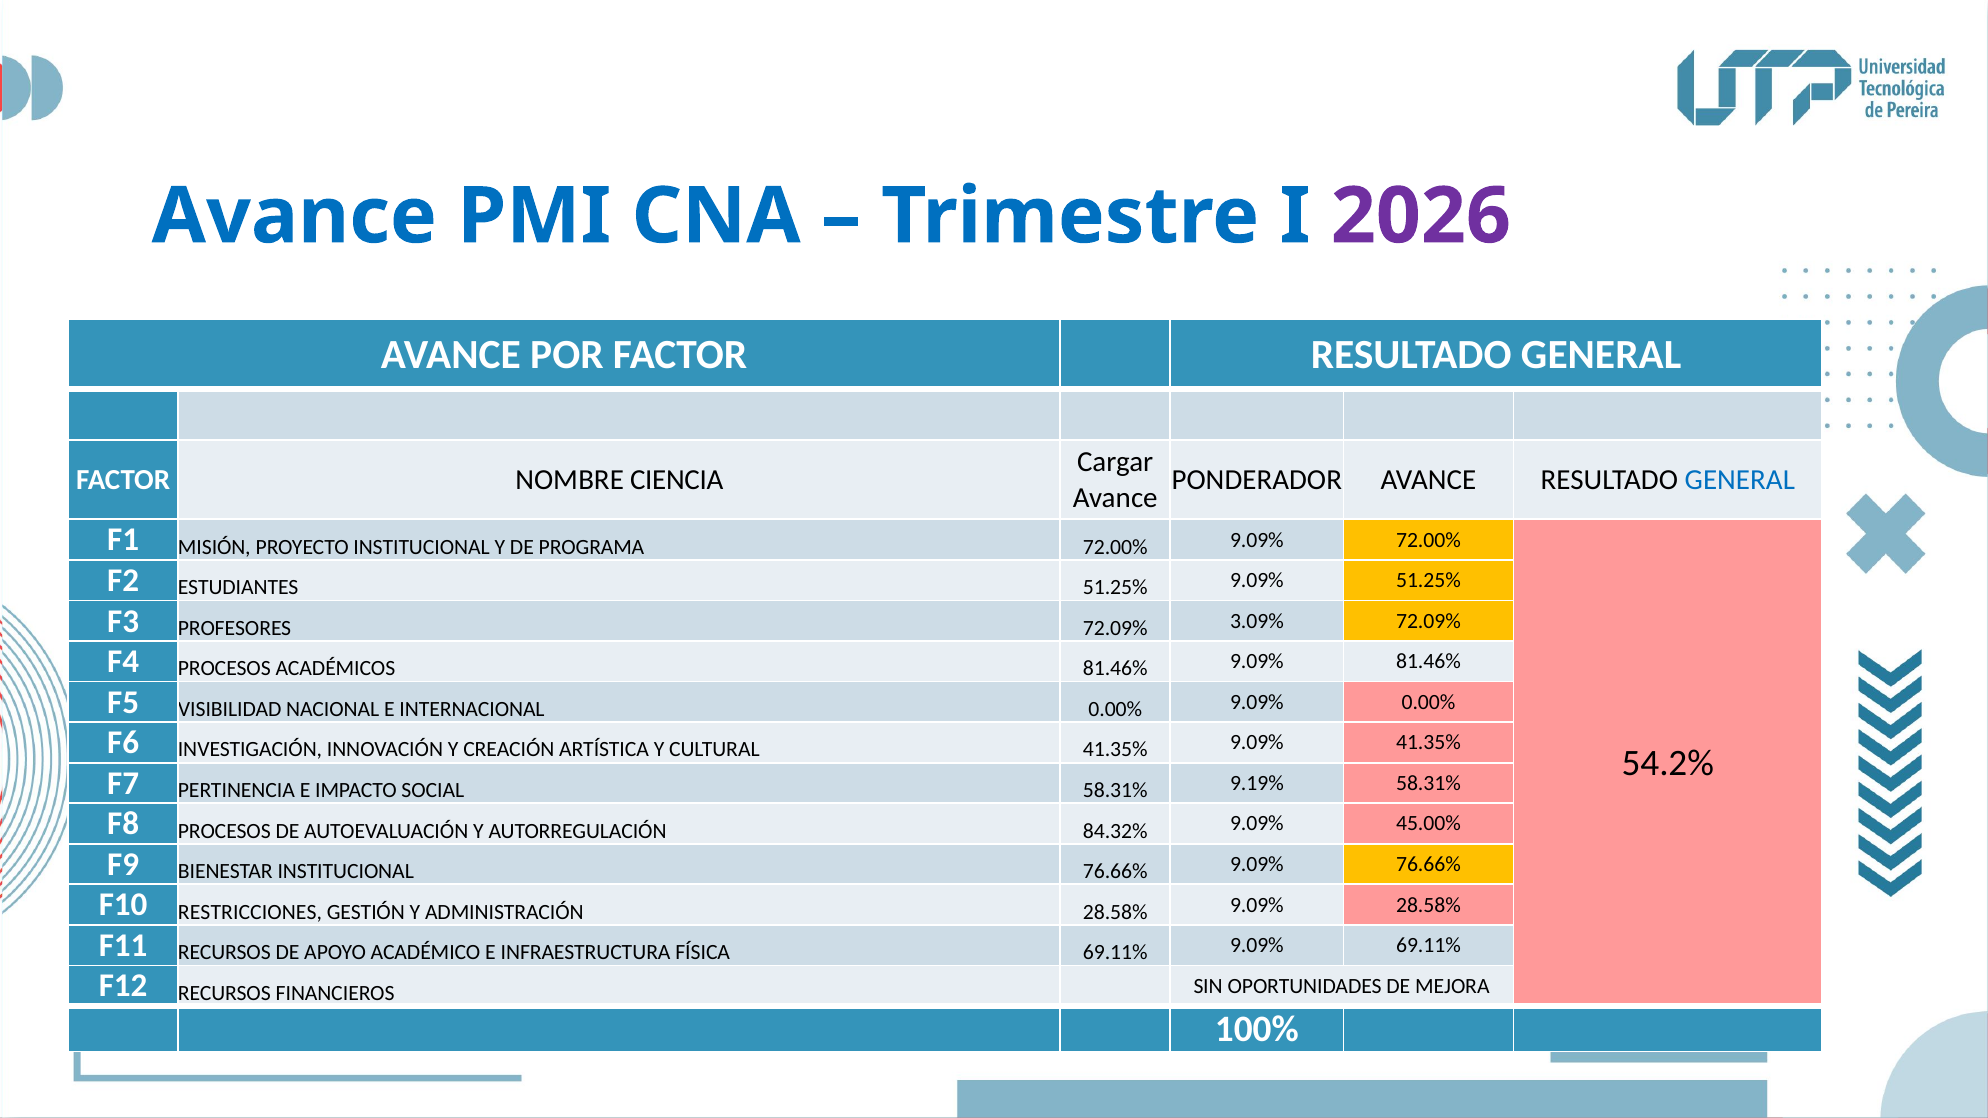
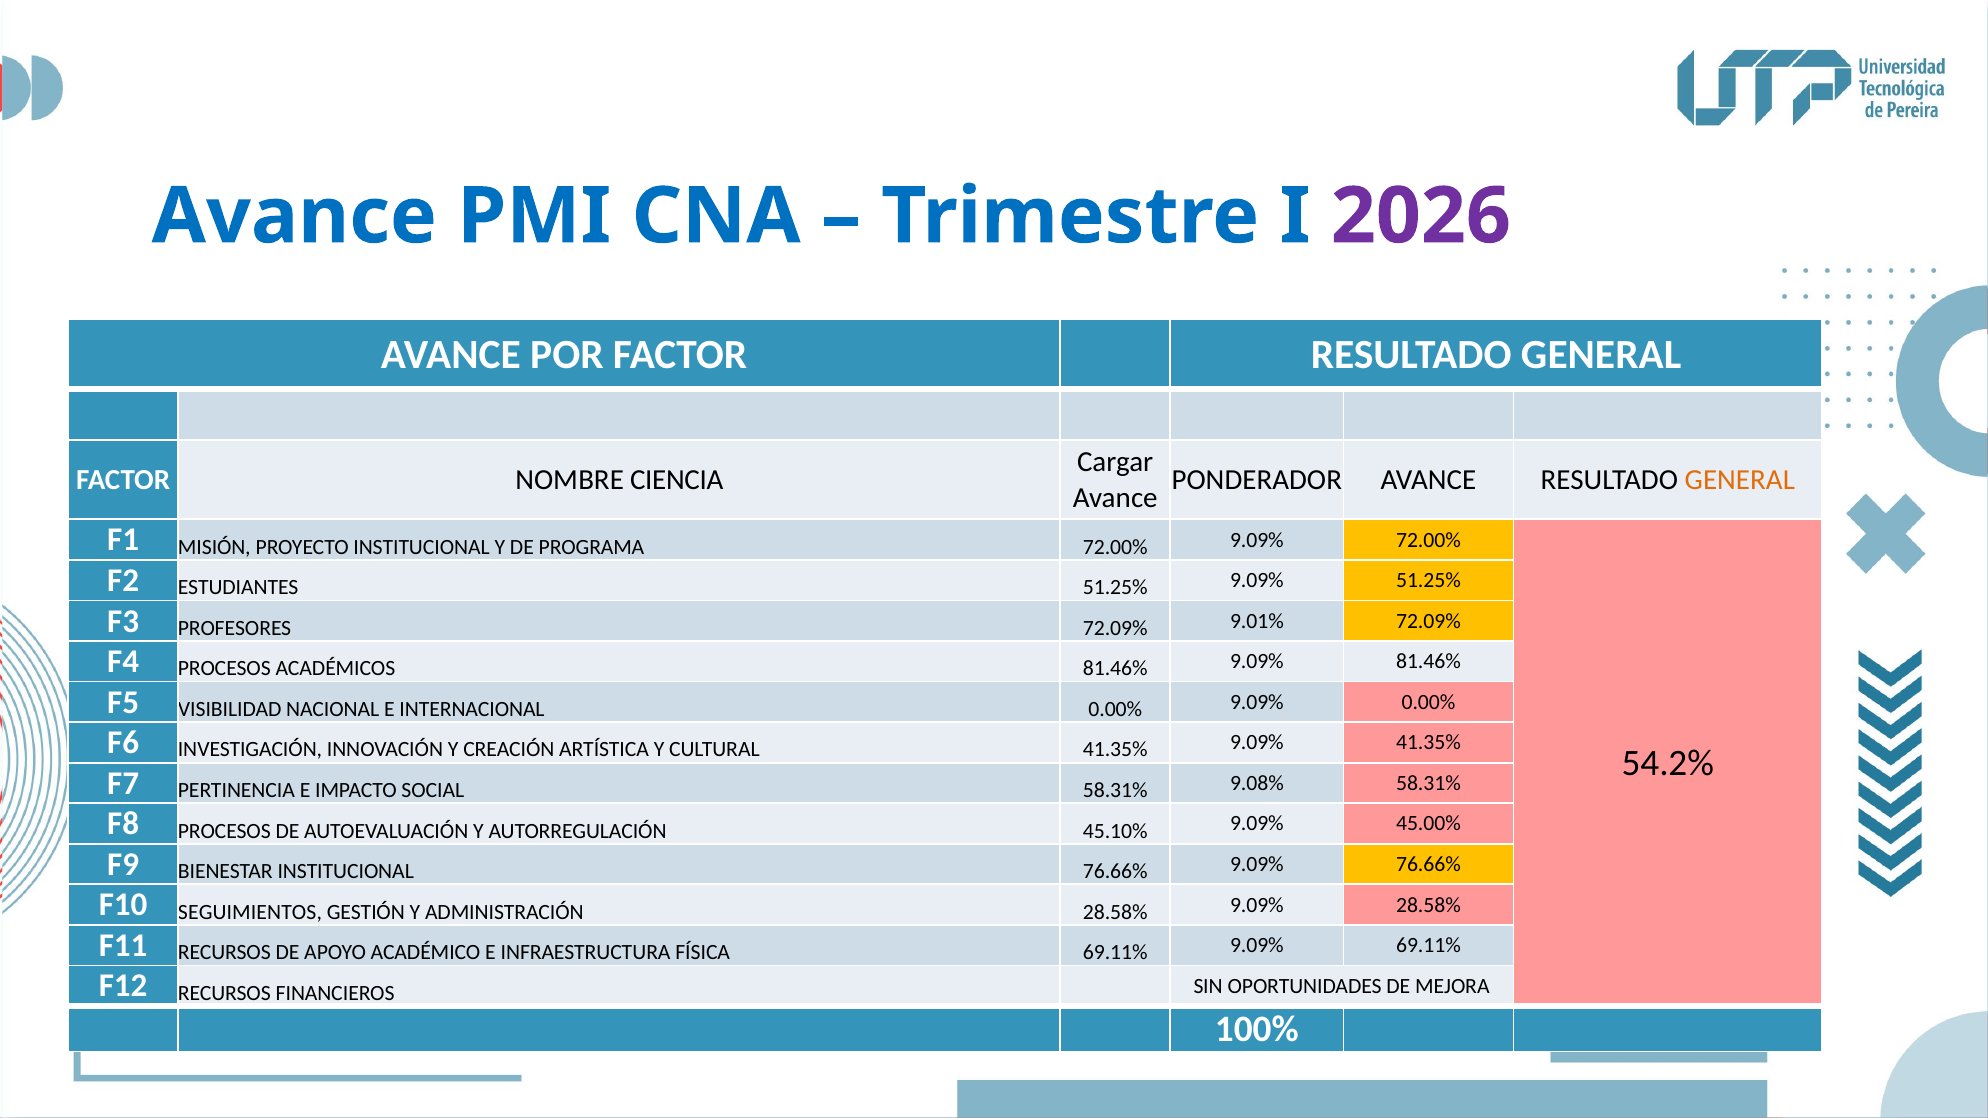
GENERAL at (1740, 480) colour: blue -> orange
3.09%: 3.09% -> 9.01%
9.19%: 9.19% -> 9.08%
84.32%: 84.32% -> 45.10%
RESTRICCIONES: RESTRICCIONES -> SEGUIMIENTOS
